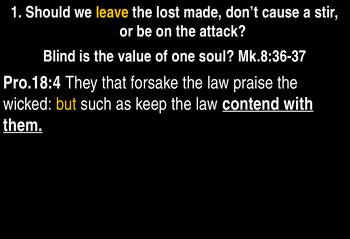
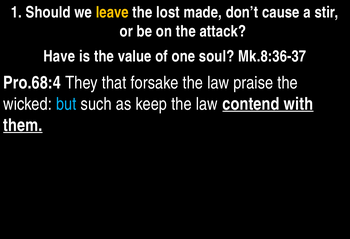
Blind: Blind -> Have
Pro.18:4: Pro.18:4 -> Pro.68:4
but colour: yellow -> light blue
